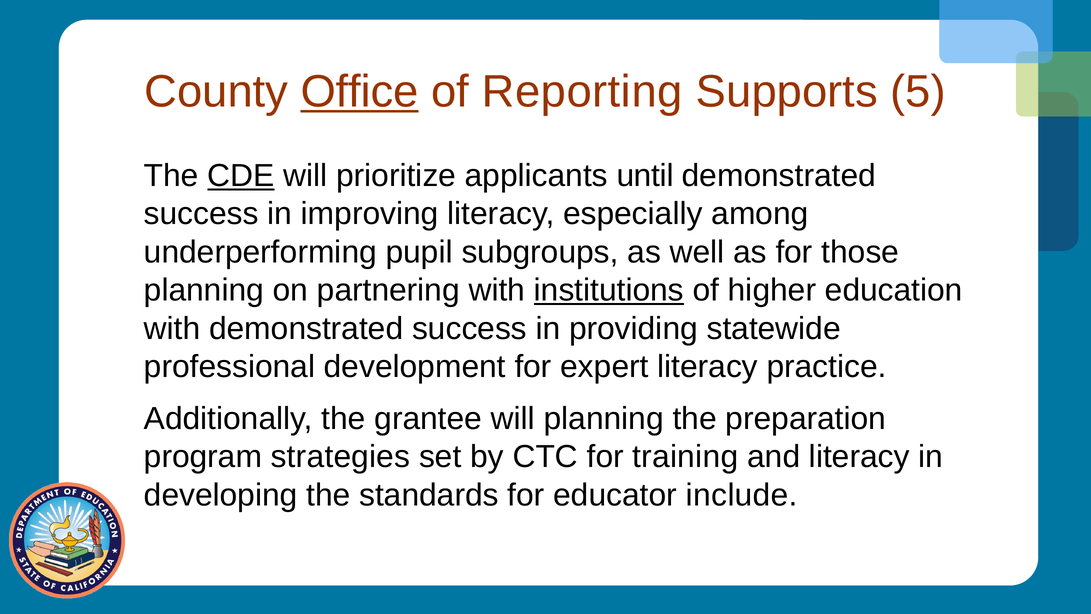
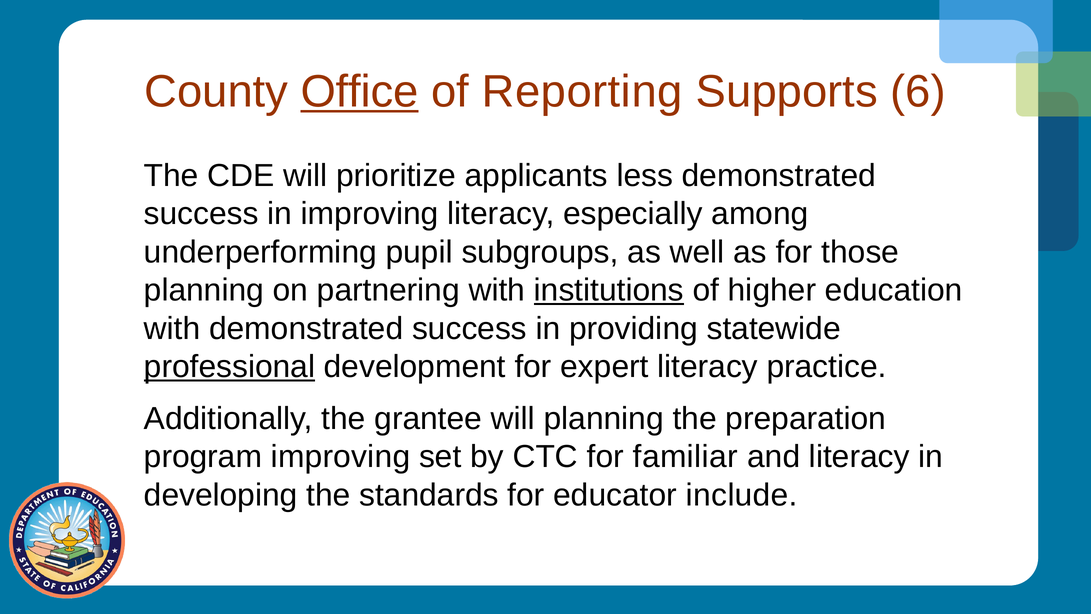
5: 5 -> 6
CDE underline: present -> none
until: until -> less
professional underline: none -> present
program strategies: strategies -> improving
training: training -> familiar
